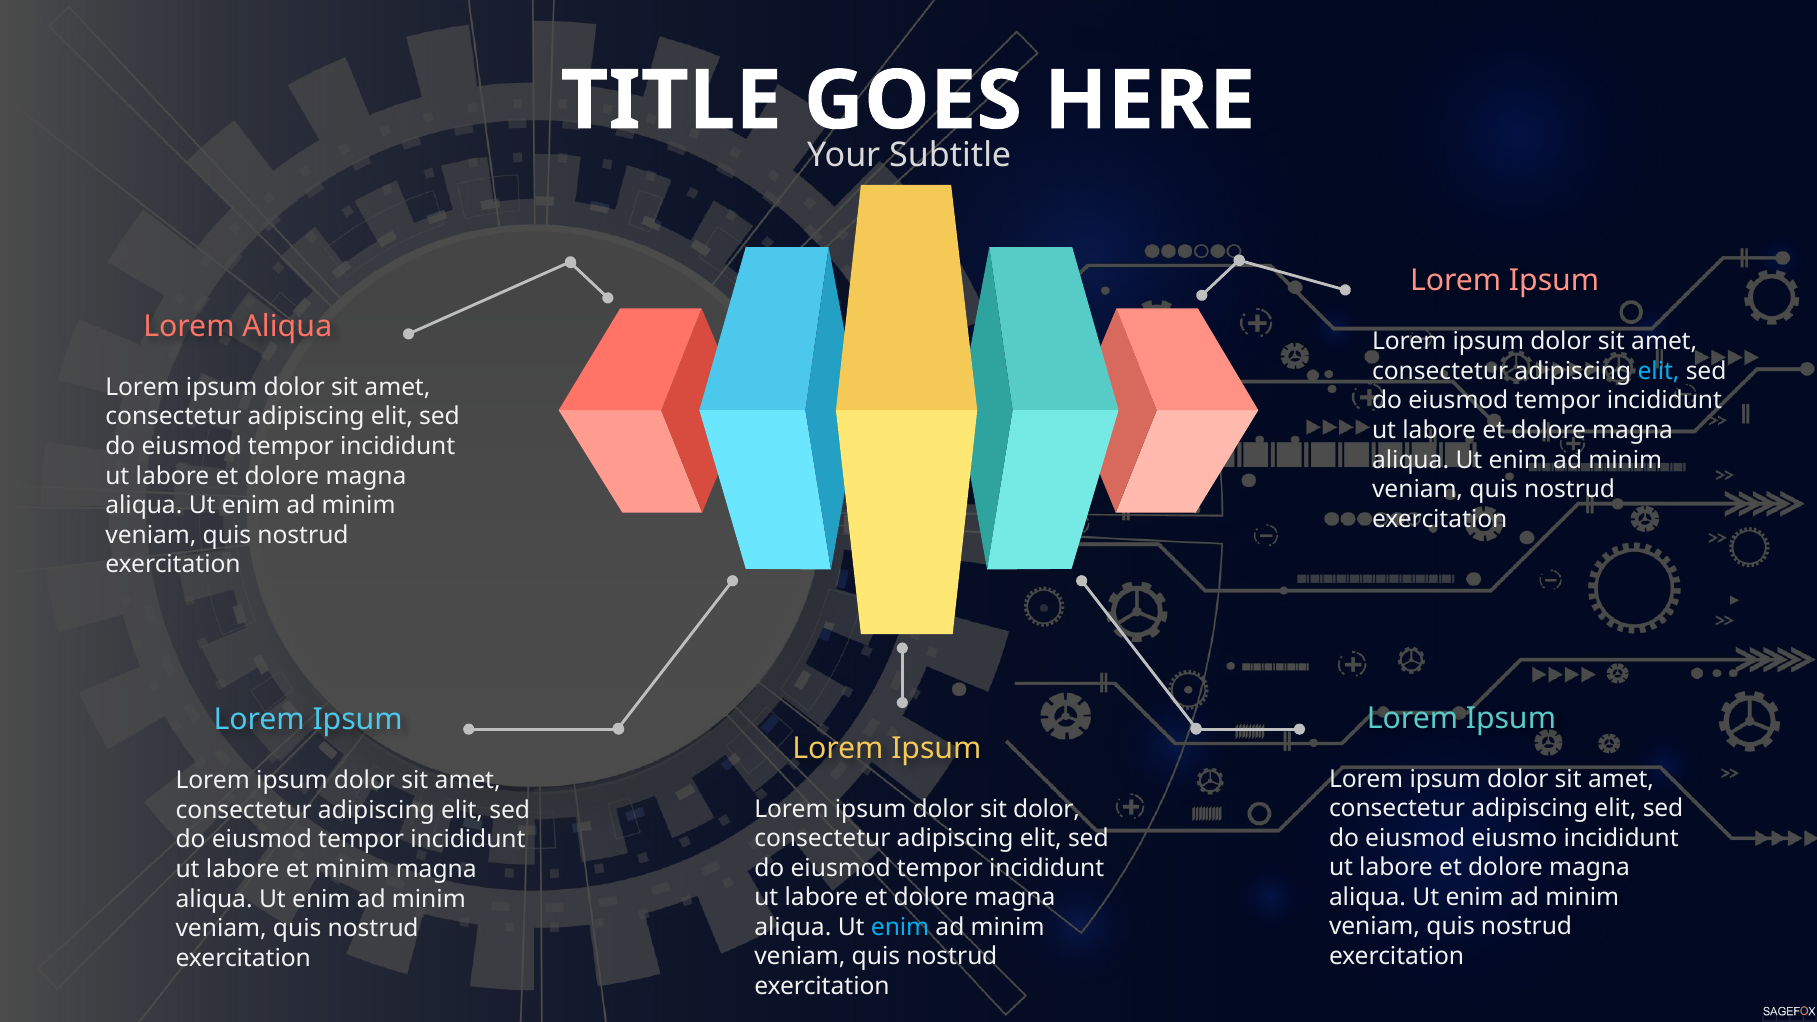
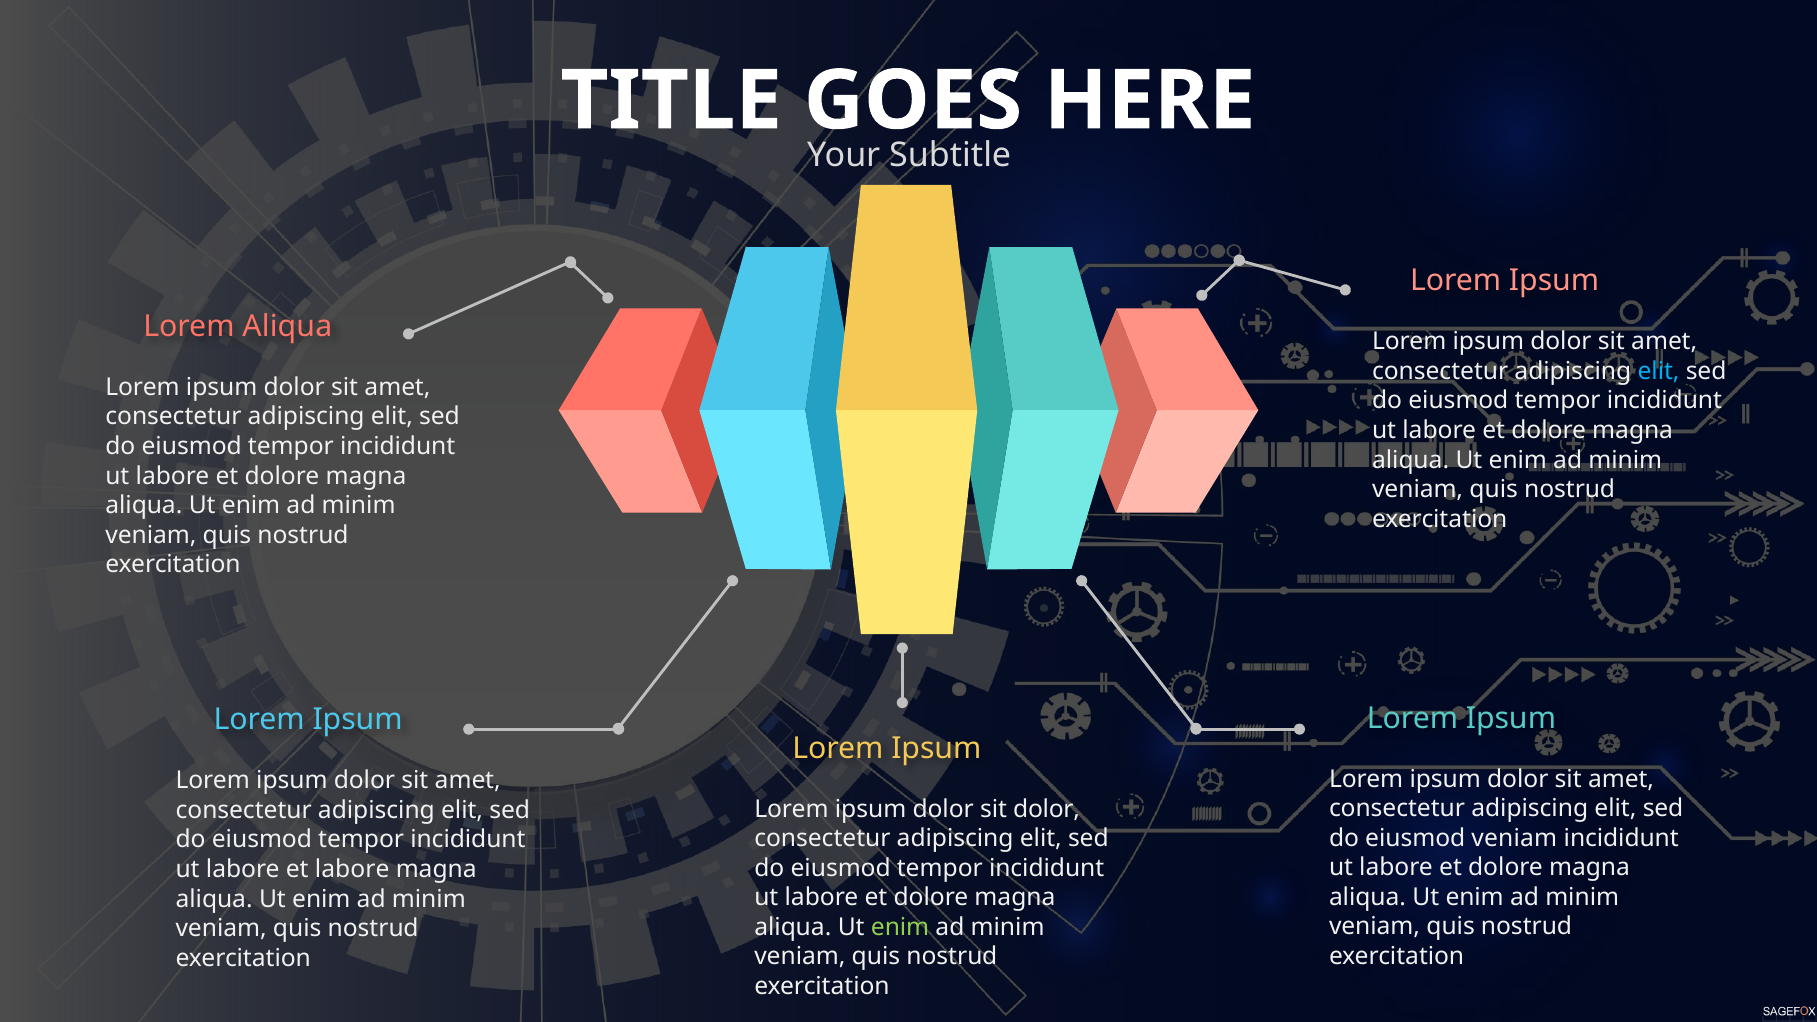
eiusmod eiusmo: eiusmo -> veniam
et minim: minim -> labore
enim at (900, 927) colour: light blue -> light green
